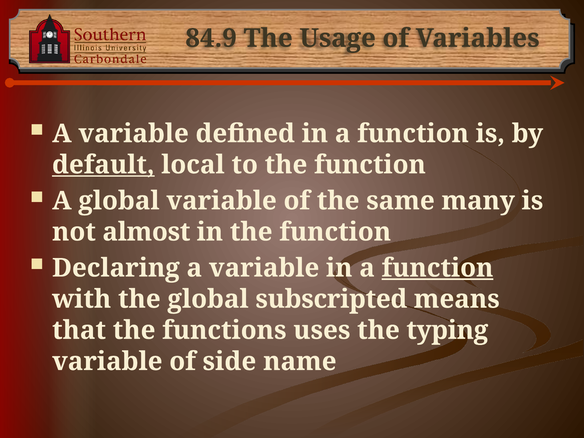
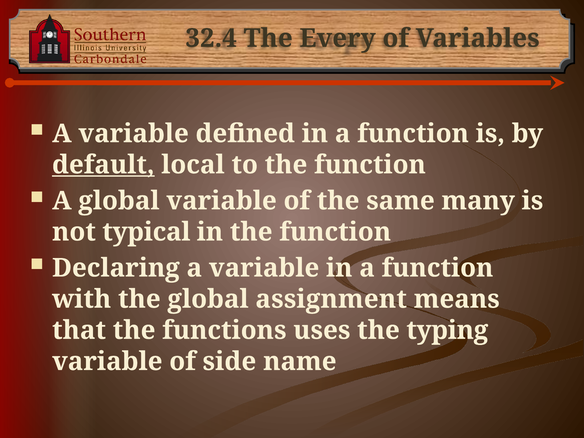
84.9: 84.9 -> 32.4
Usage: Usage -> Every
almost: almost -> typical
function at (438, 268) underline: present -> none
subscripted: subscripted -> assignment
